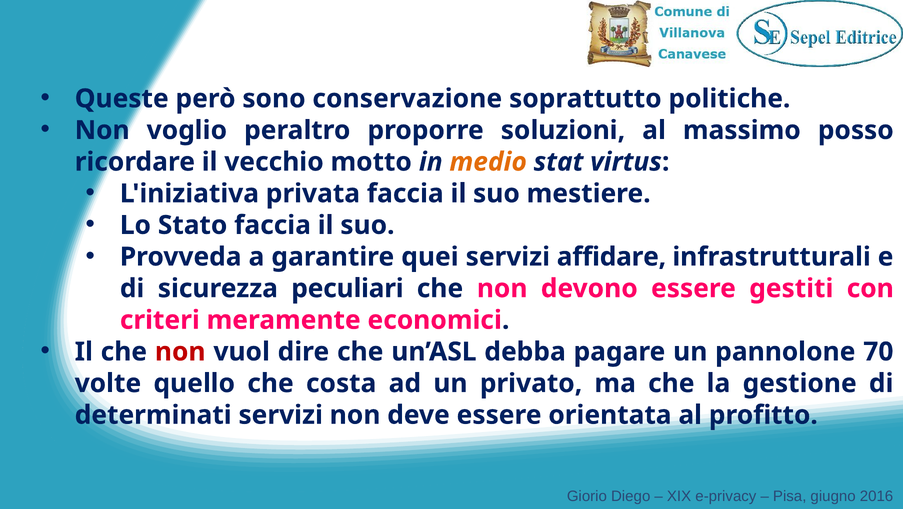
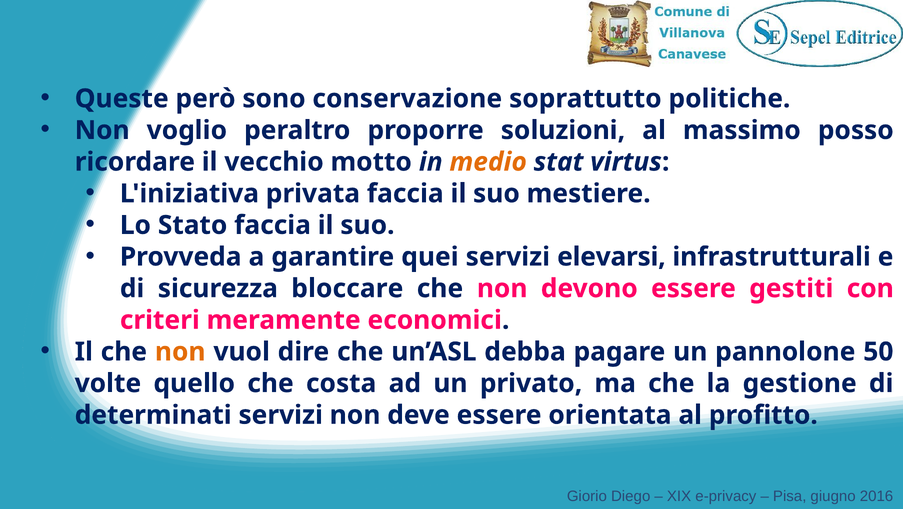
affidare: affidare -> elevarsi
peculiari: peculiari -> bloccare
non at (180, 351) colour: red -> orange
70: 70 -> 50
